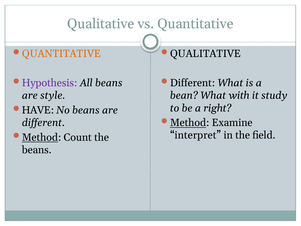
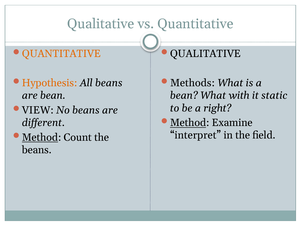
Hypothesis colour: purple -> orange
Different at (193, 83): Different -> Methods
are style: style -> bean
study: study -> static
HAVE: HAVE -> VIEW
